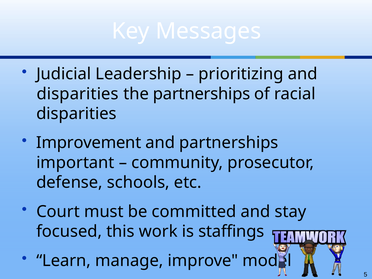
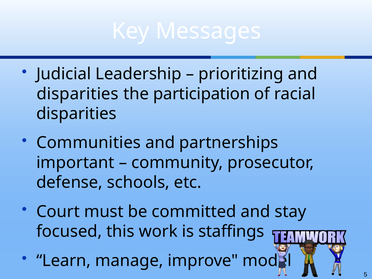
the partnerships: partnerships -> participation
Improvement: Improvement -> Communities
